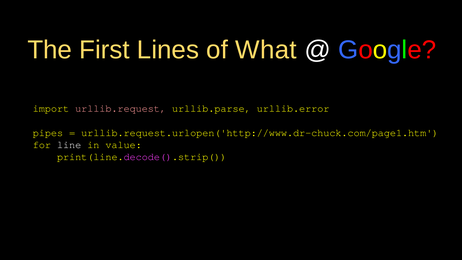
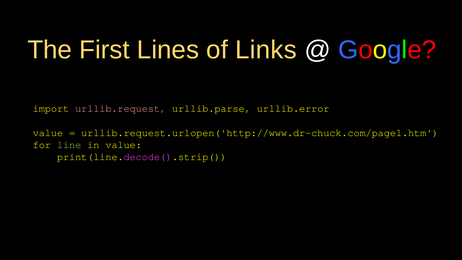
What: What -> Links
pipes at (48, 133): pipes -> value
line colour: white -> light green
